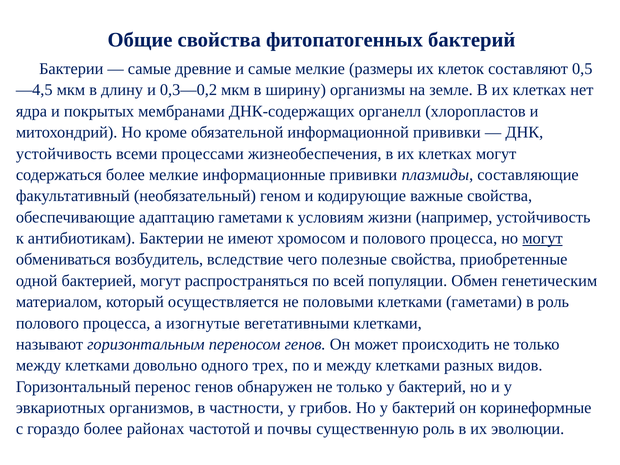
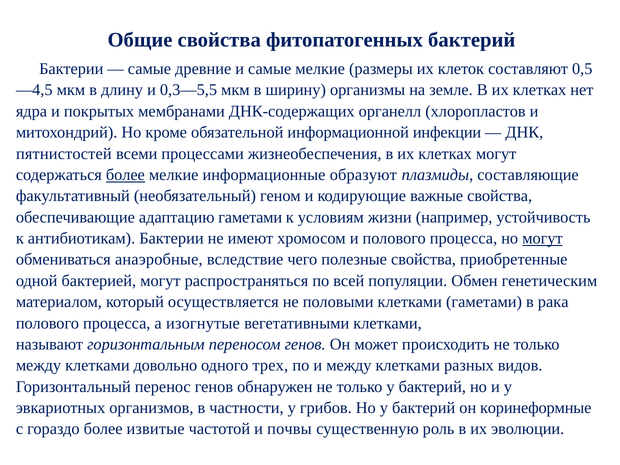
0,3—0,2: 0,3—0,2 -> 0,3—5,5
информационной прививки: прививки -> инфекции
устойчивость at (64, 154): устойчивость -> пятнистостей
более at (125, 175) underline: none -> present
информационные прививки: прививки -> образуют
возбудитель: возбудитель -> анаэробные
в роль: роль -> рака
районах: районах -> извитые
